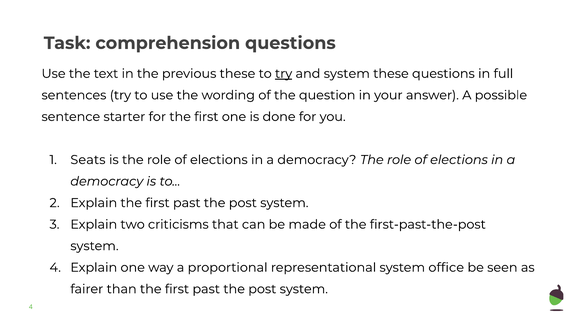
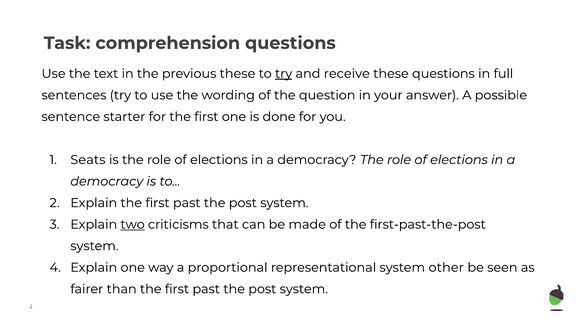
and system: system -> receive
two underline: none -> present
office: office -> other
